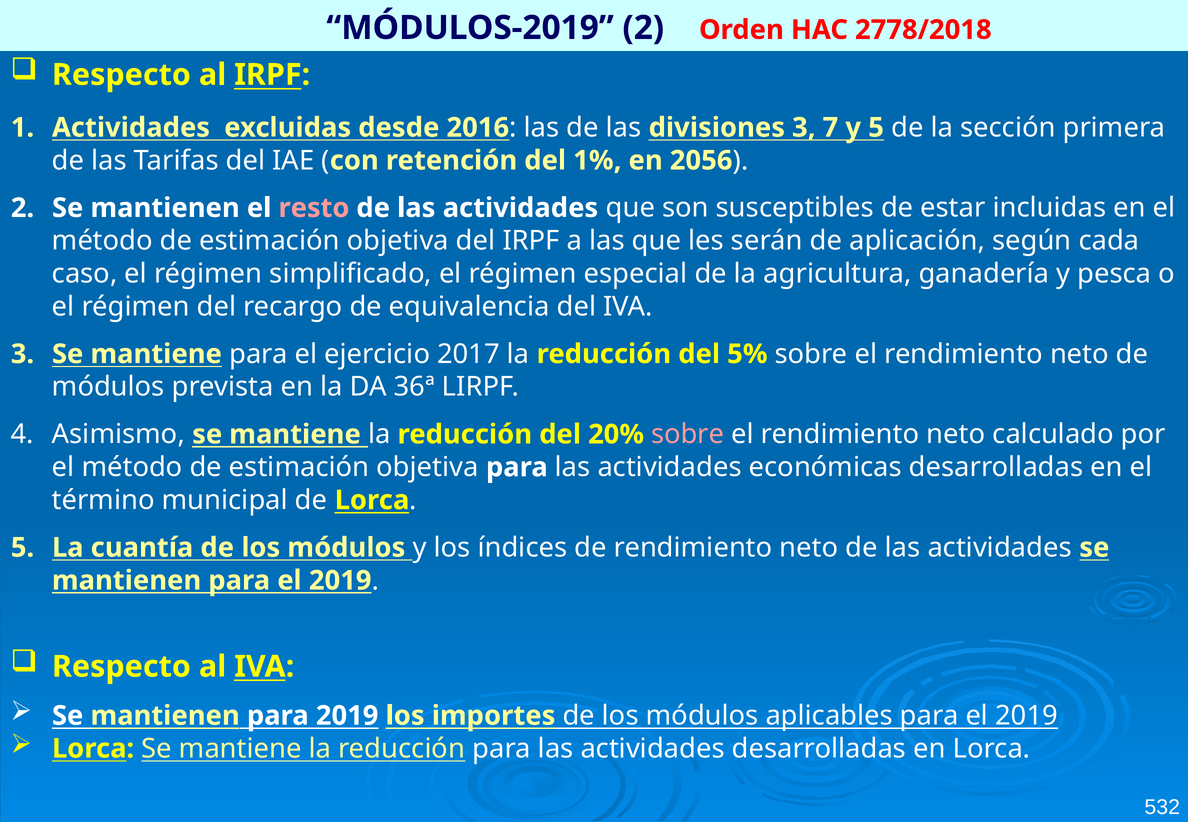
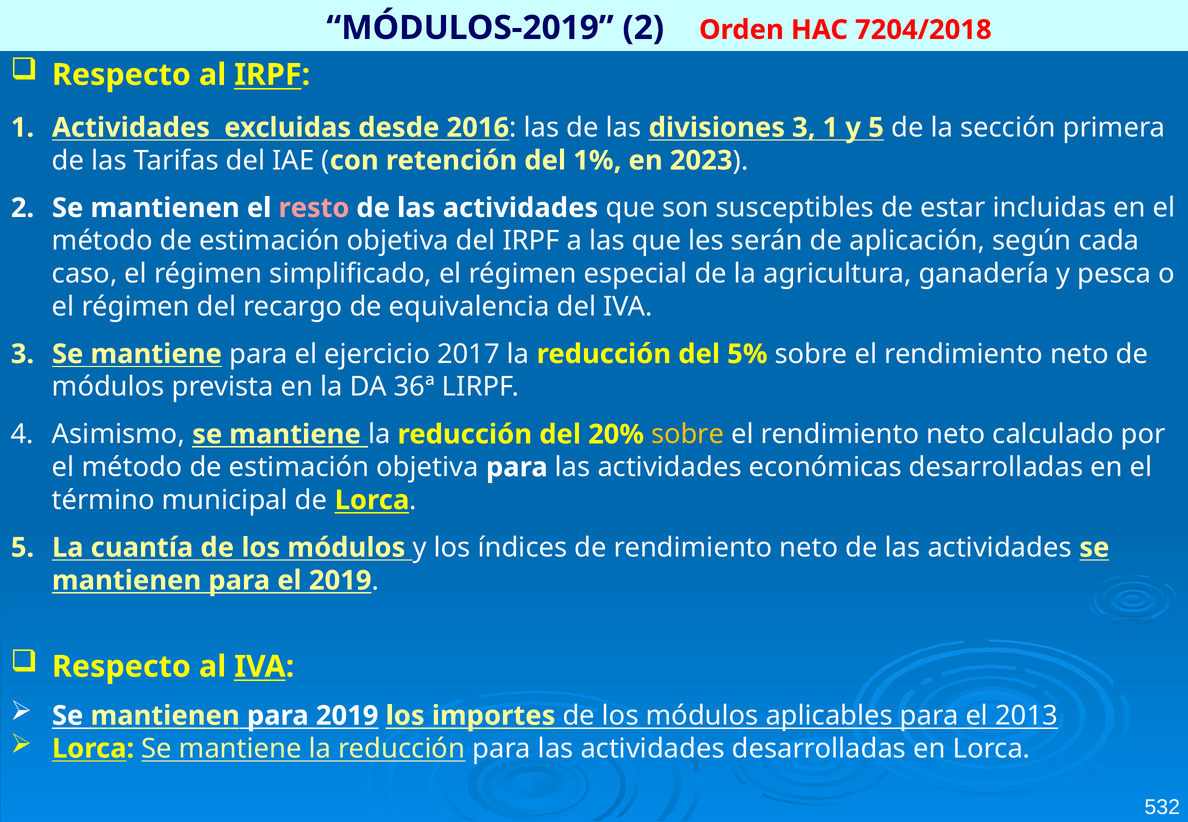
2778/2018: 2778/2018 -> 7204/2018
3 7: 7 -> 1
2056: 2056 -> 2023
sobre at (688, 435) colour: pink -> yellow
aplicables para el 2019: 2019 -> 2013
